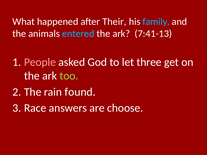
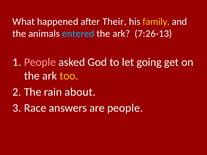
family colour: light blue -> yellow
7:41-13: 7:41-13 -> 7:26-13
three: three -> going
too colour: light green -> yellow
found: found -> about
are choose: choose -> people
